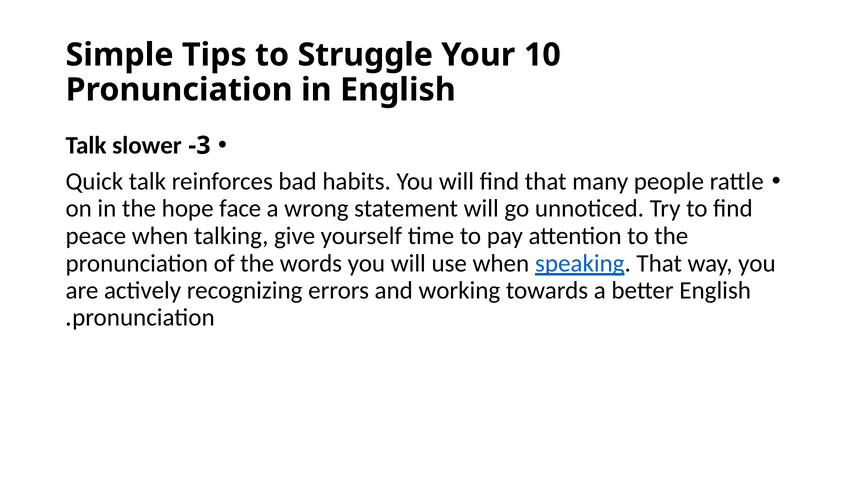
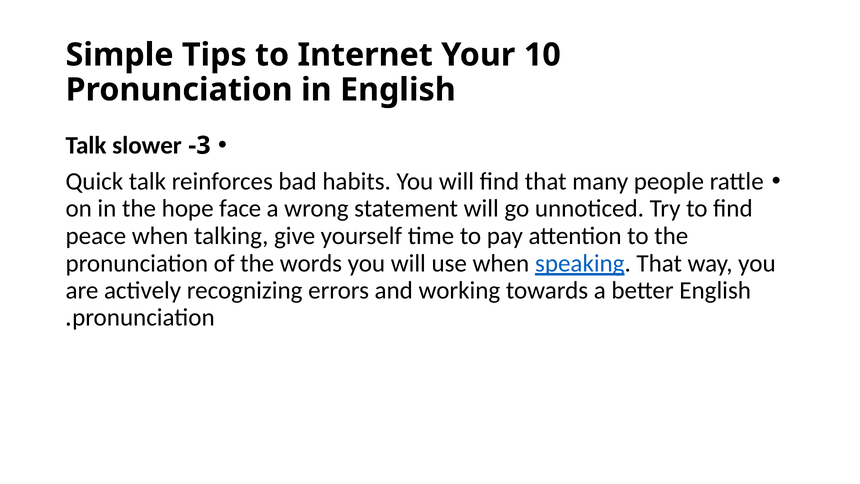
Struggle: Struggle -> Internet
